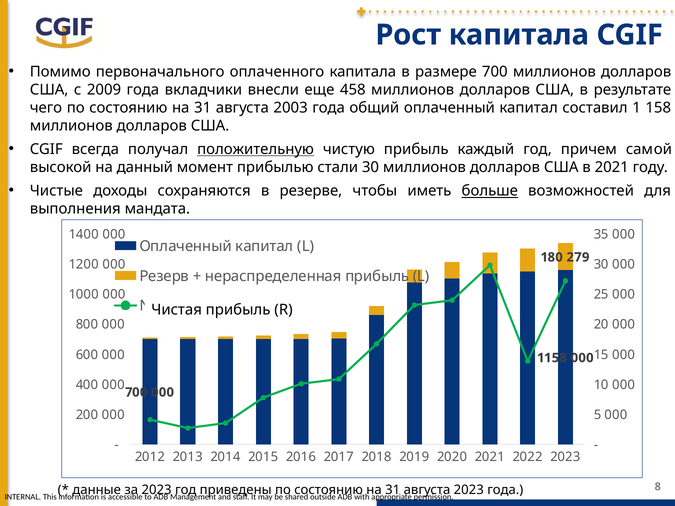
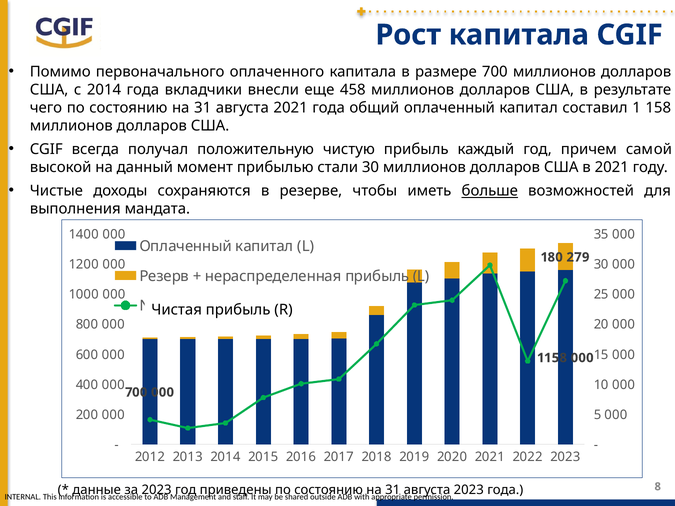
с 2009: 2009 -> 2014
августа 2003: 2003 -> 2021
положительную underline: present -> none
